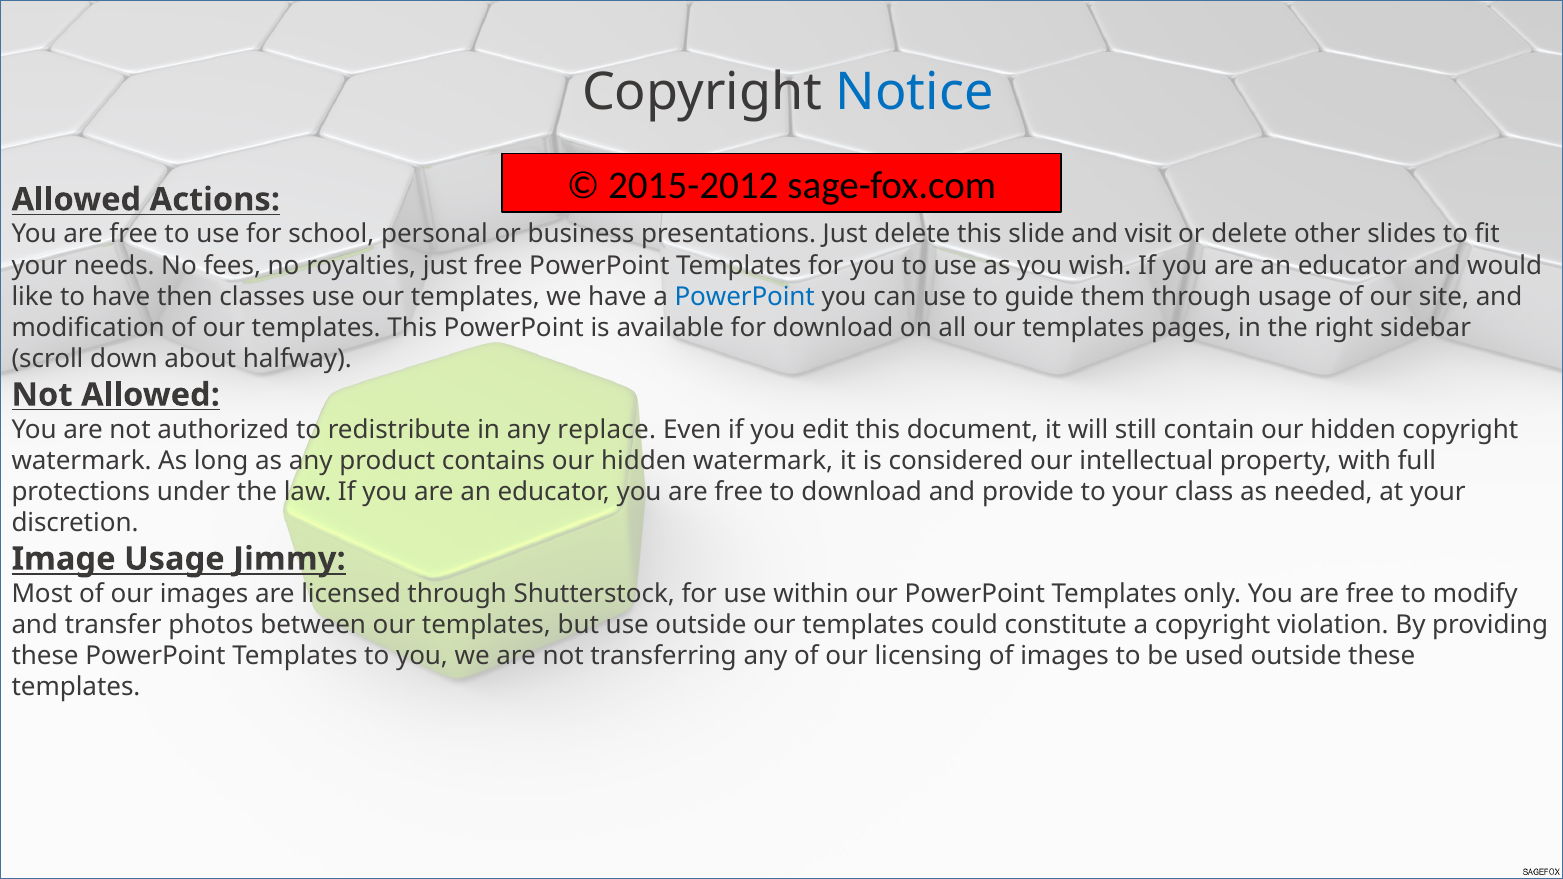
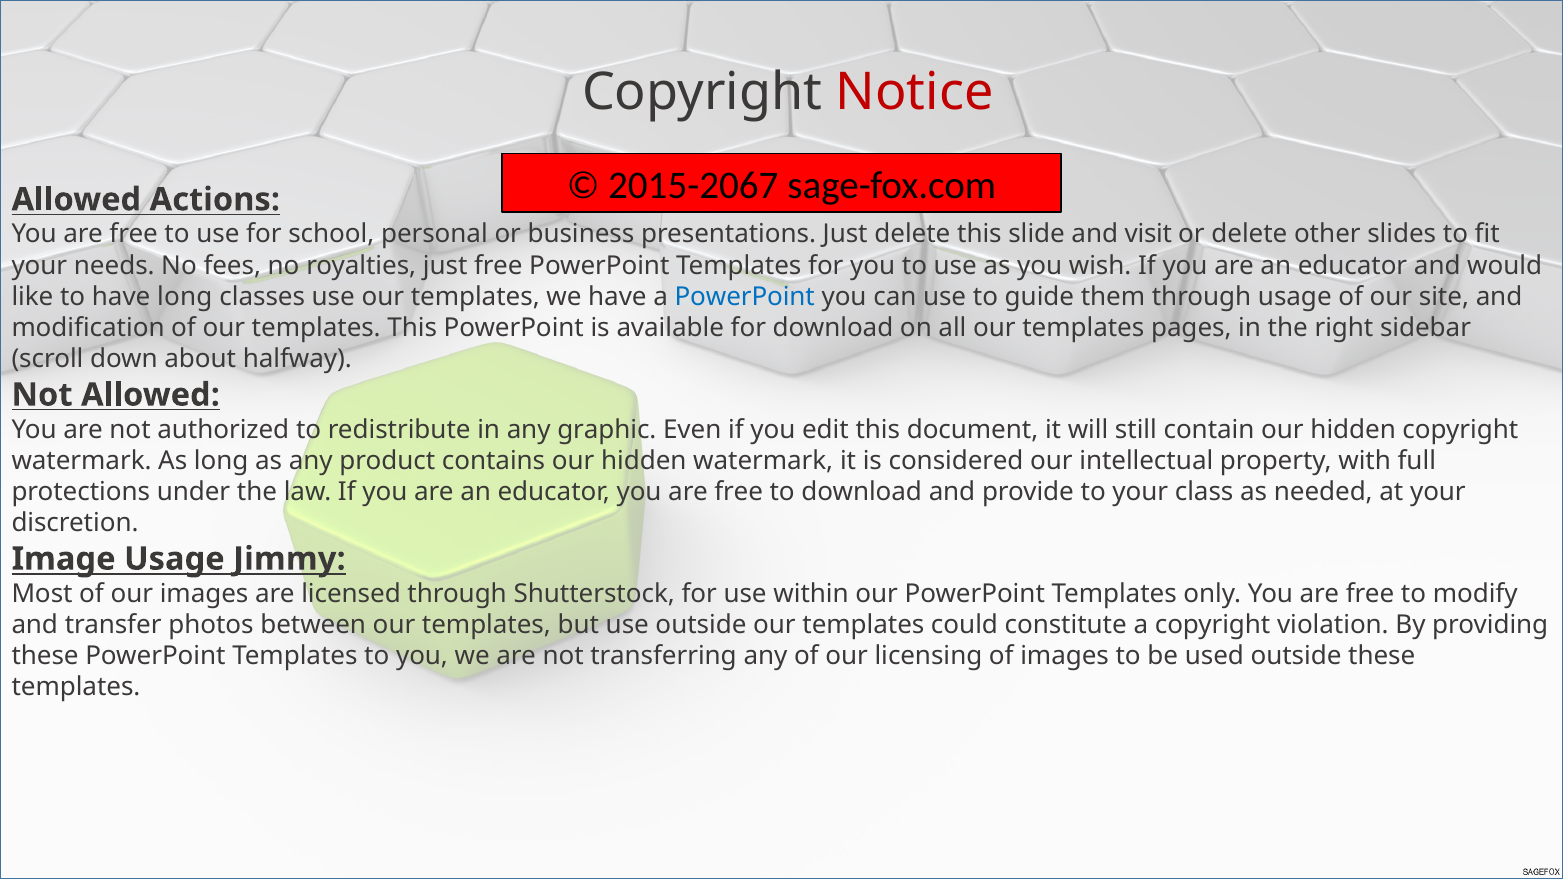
Notice colour: blue -> red
2015-2012: 2015-2012 -> 2015-2067
have then: then -> long
replace: replace -> graphic
